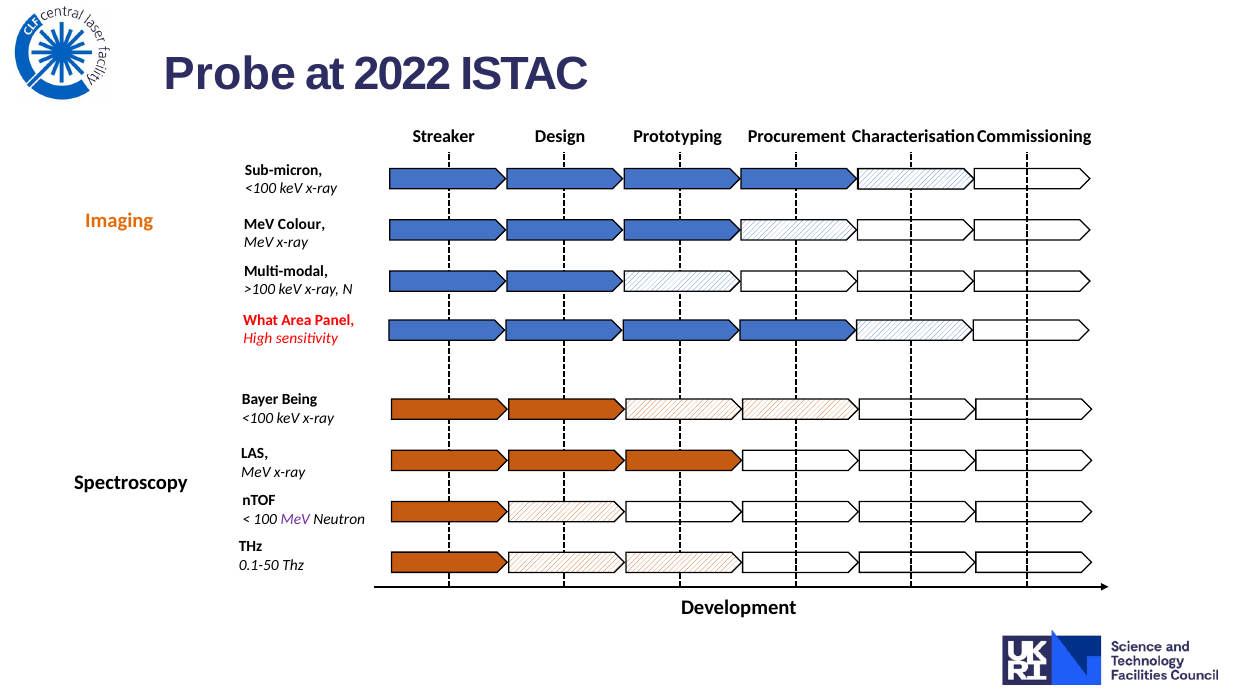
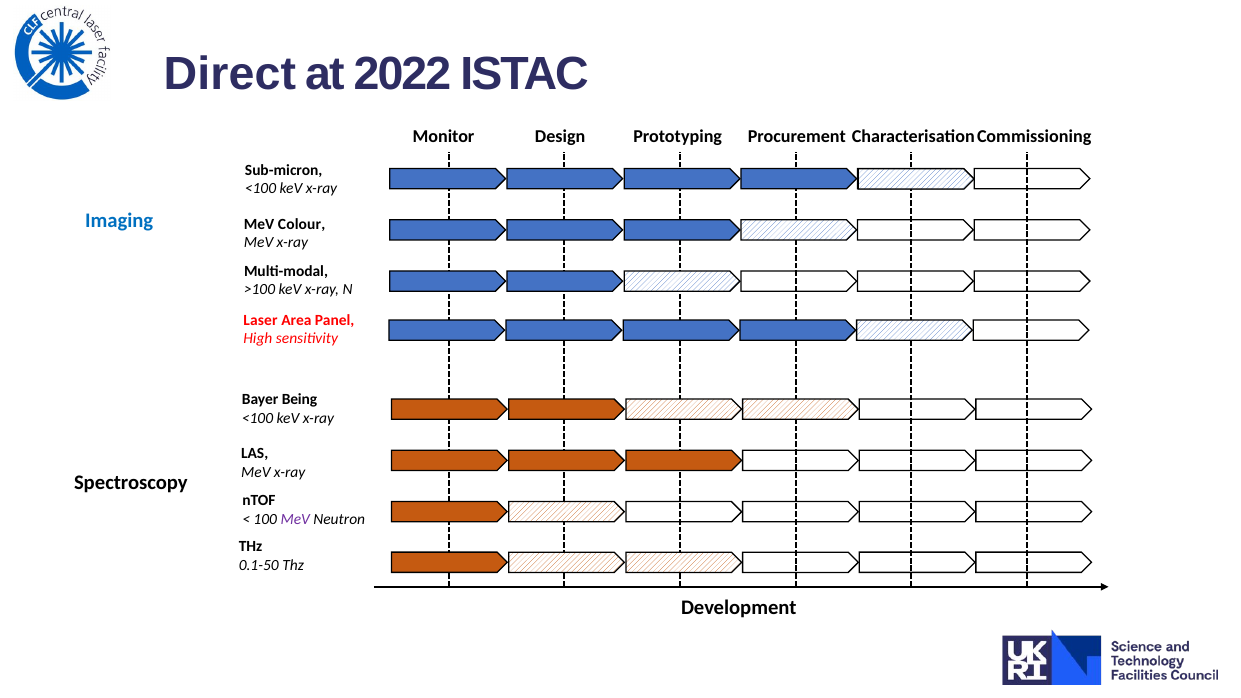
Probe: Probe -> Direct
Streaker: Streaker -> Monitor
Imaging colour: orange -> blue
What: What -> Laser
